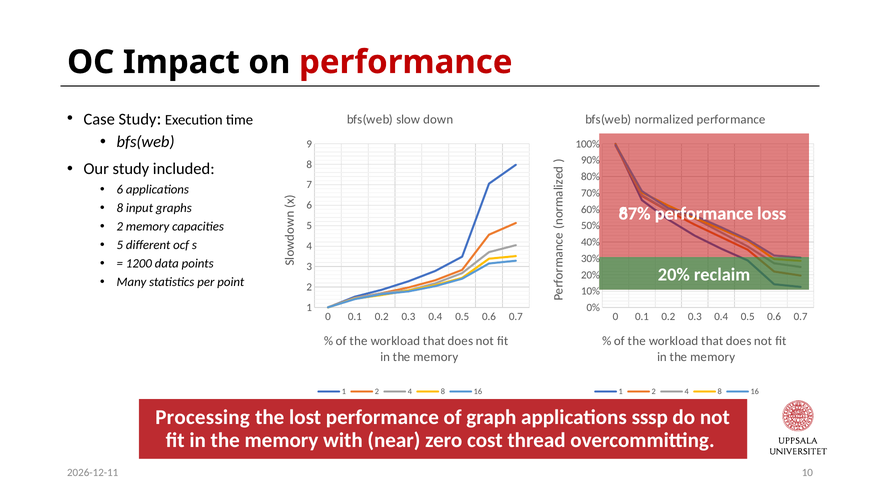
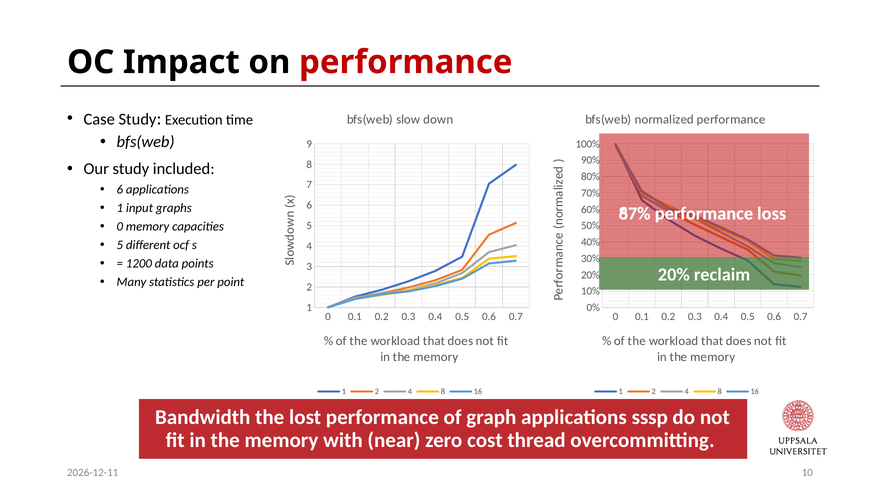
8 at (120, 208): 8 -> 1
2 at (120, 226): 2 -> 0
Processing: Processing -> Bandwidth
